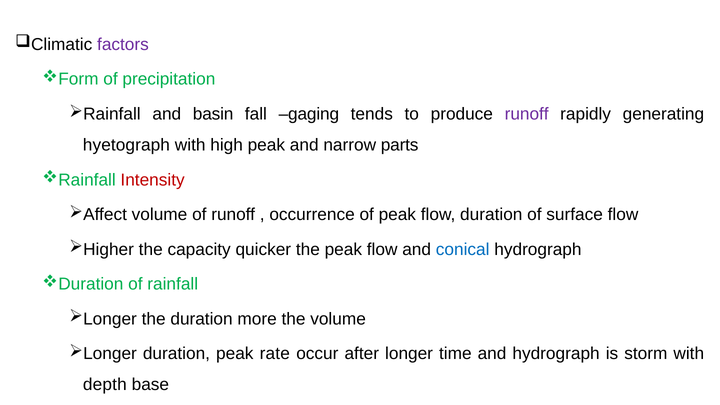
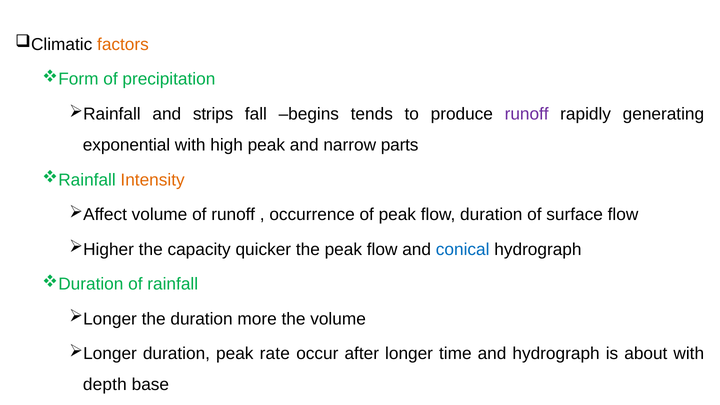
factors colour: purple -> orange
basin: basin -> strips
gaging: gaging -> begins
hyetograph: hyetograph -> exponential
Intensity colour: red -> orange
storm: storm -> about
